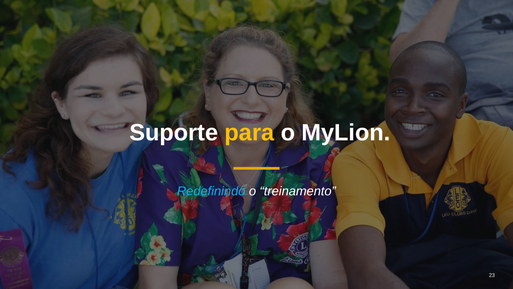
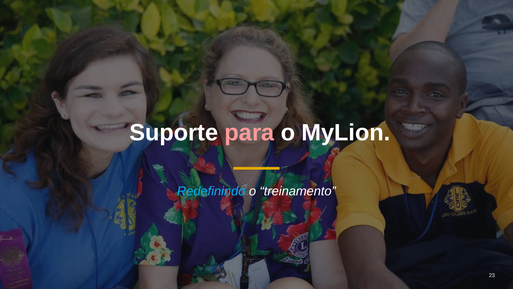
para colour: yellow -> pink
